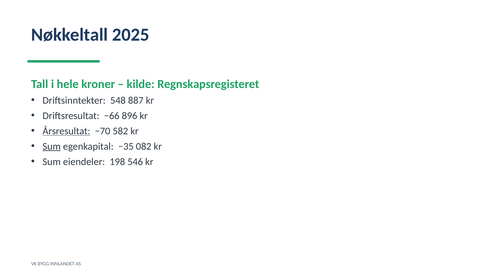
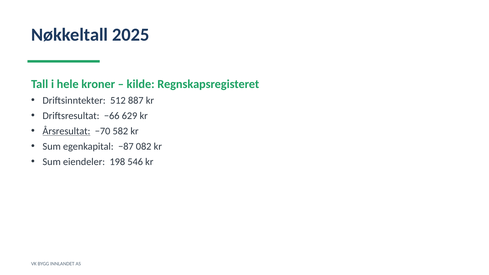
548: 548 -> 512
896: 896 -> 629
Sum at (52, 146) underline: present -> none
−35: −35 -> −87
